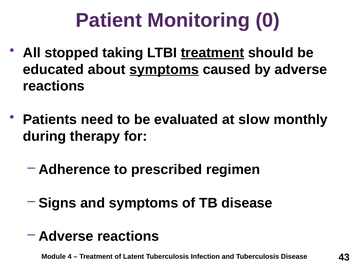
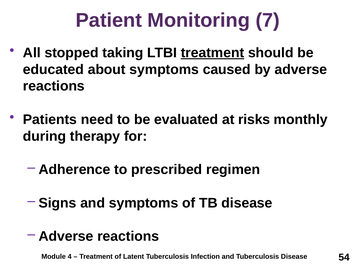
0: 0 -> 7
symptoms at (164, 70) underline: present -> none
slow: slow -> risks
43: 43 -> 54
